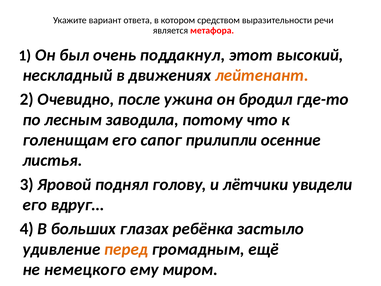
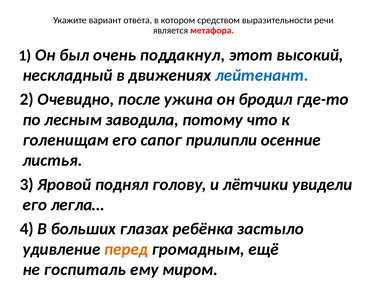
лейтенант colour: orange -> blue
вдруг…: вдруг… -> легла…
немецкого: немецкого -> госпиталь
